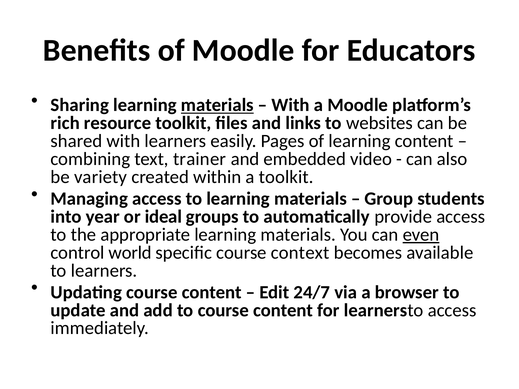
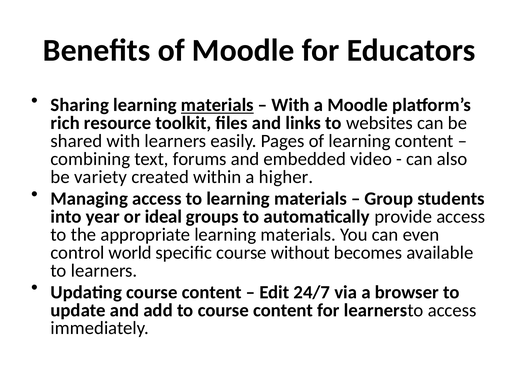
trainer: trainer -> forums
a toolkit: toolkit -> higher
even underline: present -> none
context: context -> without
